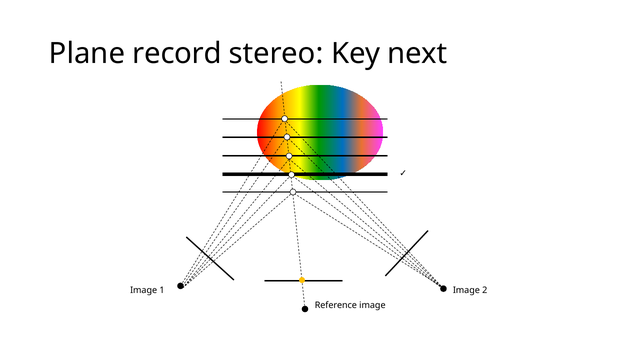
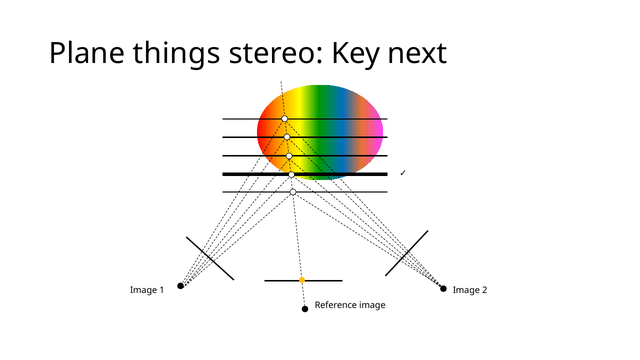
record: record -> things
